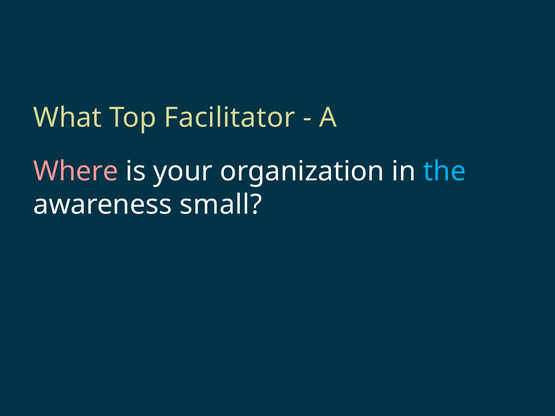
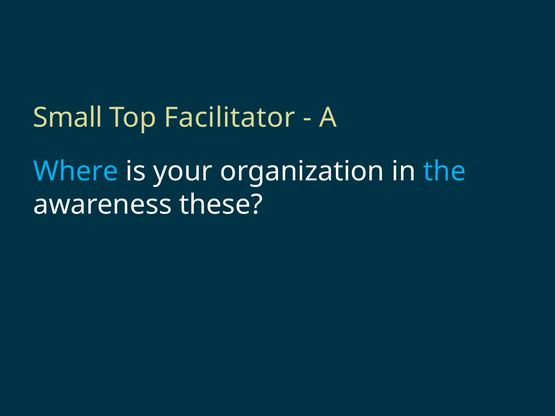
What: What -> Small
Where colour: pink -> light blue
small: small -> these
